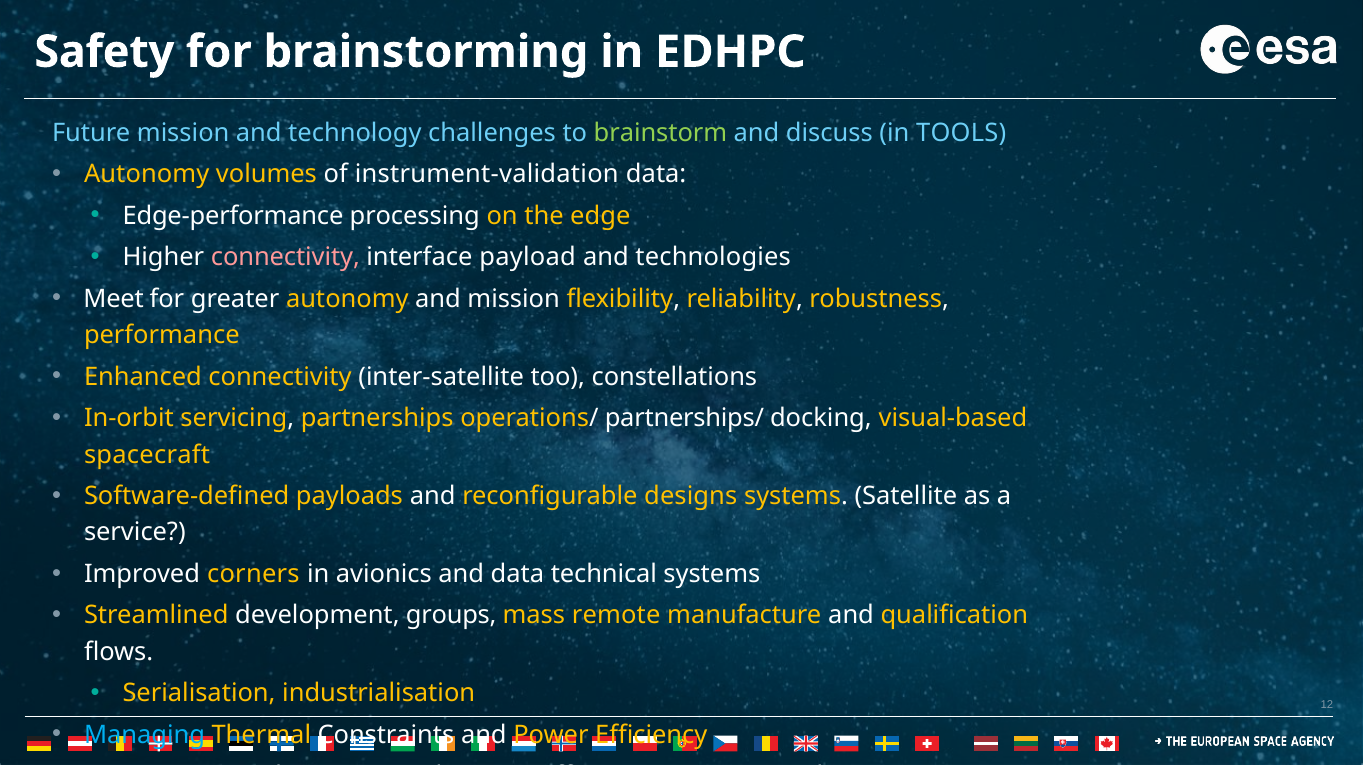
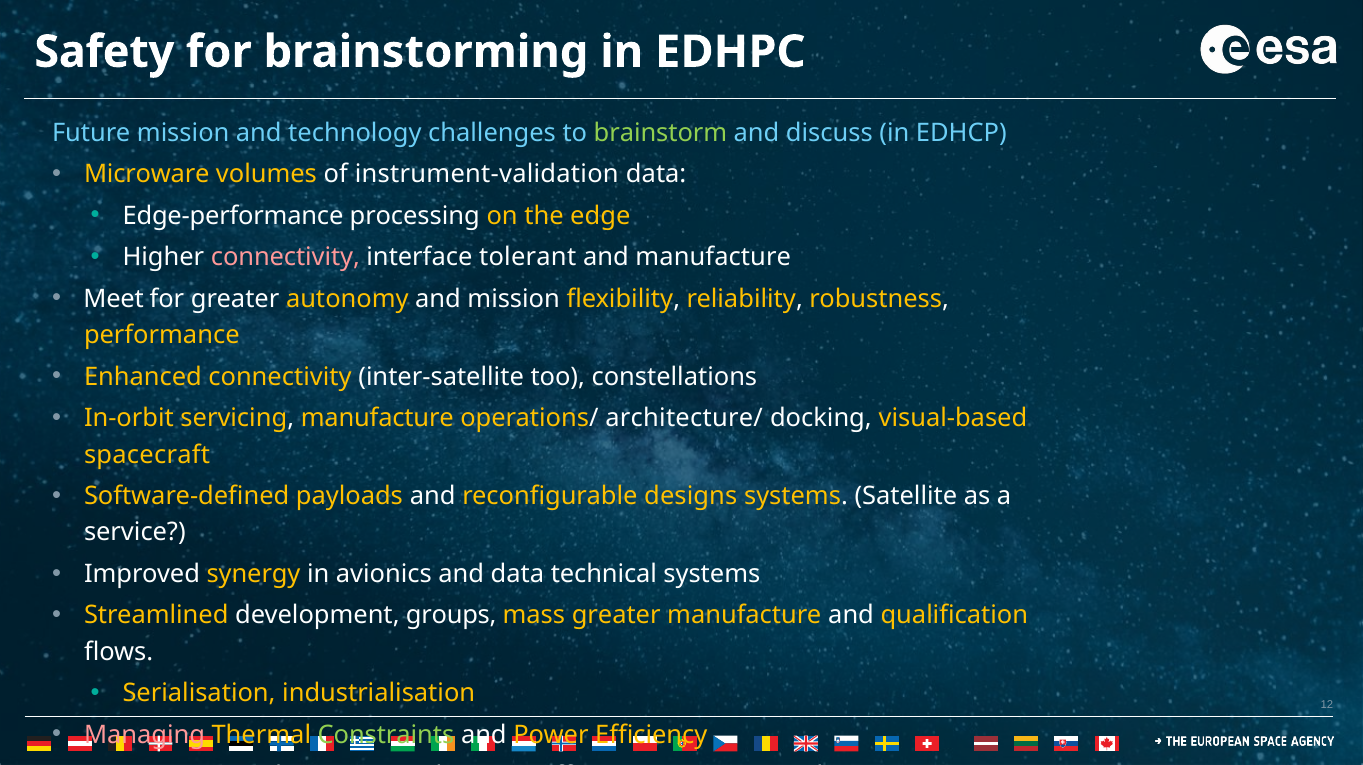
TOOLS: TOOLS -> EDHCP
Autonomy at (147, 174): Autonomy -> Microware
payload: payload -> tolerant
and technologies: technologies -> manufacture
servicing partnerships: partnerships -> manufacture
partnerships/: partnerships/ -> architecture/
corners: corners -> synergy
mass remote: remote -> greater
Managing colour: light blue -> pink
Constraints colour: white -> light green
